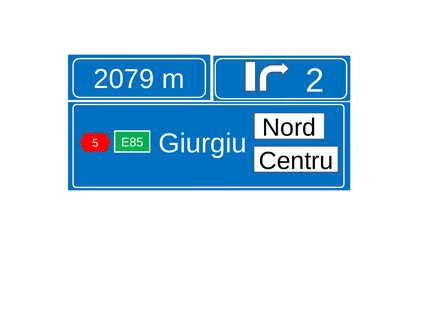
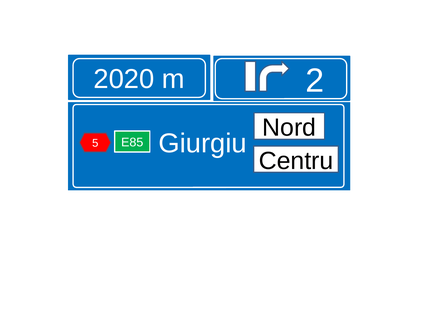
2079: 2079 -> 2020
